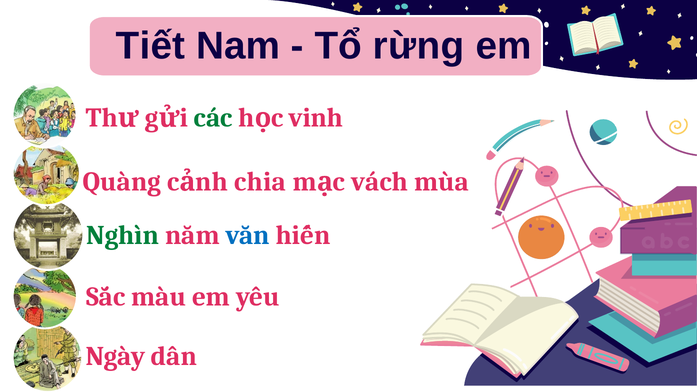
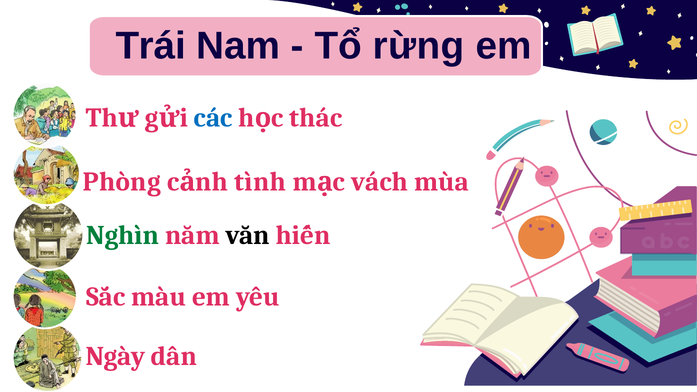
Tiết: Tiết -> Trái
các colour: green -> blue
vinh: vinh -> thác
Quàng: Quàng -> Phòng
chia: chia -> tình
văn colour: blue -> black
